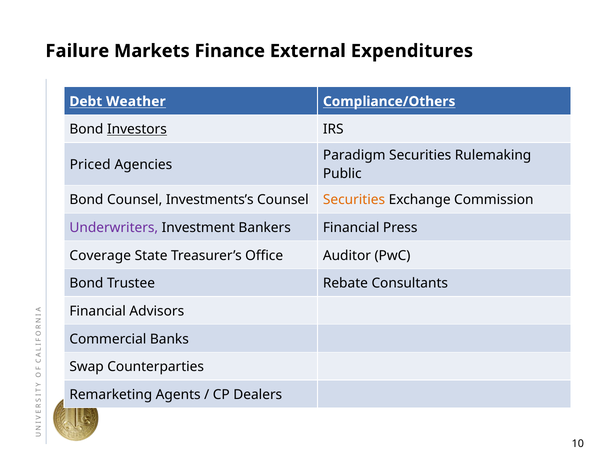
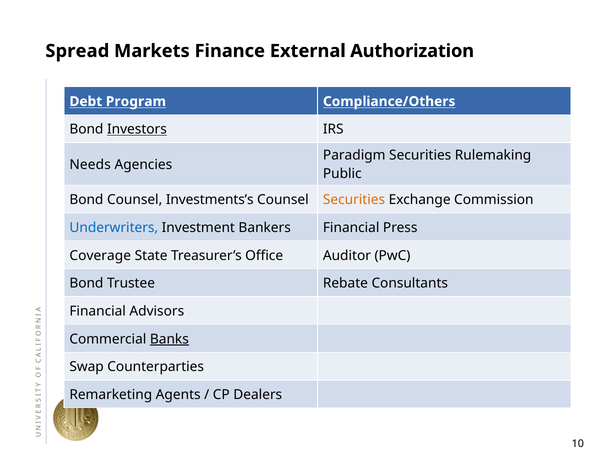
Failure: Failure -> Spread
Expenditures: Expenditures -> Authorization
Weather: Weather -> Program
Priced: Priced -> Needs
Underwriters colour: purple -> blue
Banks underline: none -> present
